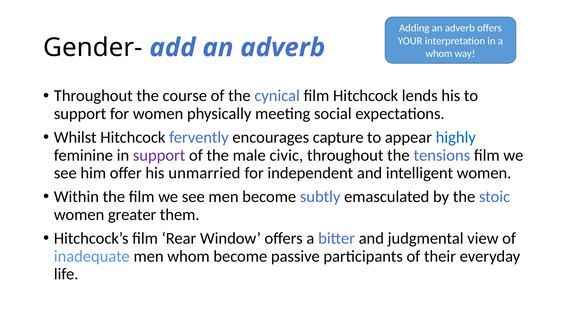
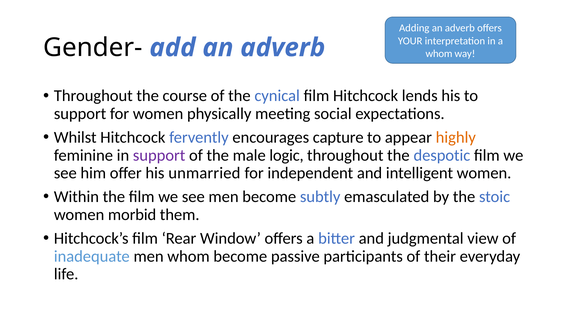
highly colour: blue -> orange
civic: civic -> logic
tensions: tensions -> despotic
greater: greater -> morbid
